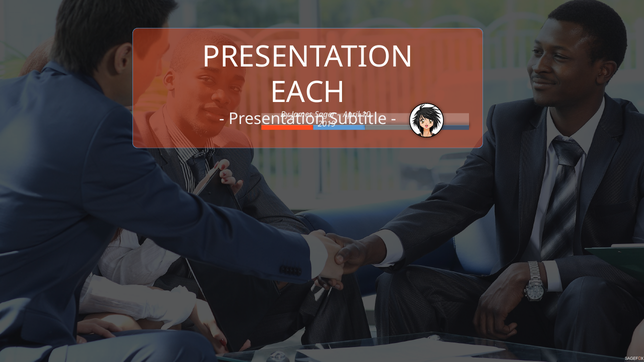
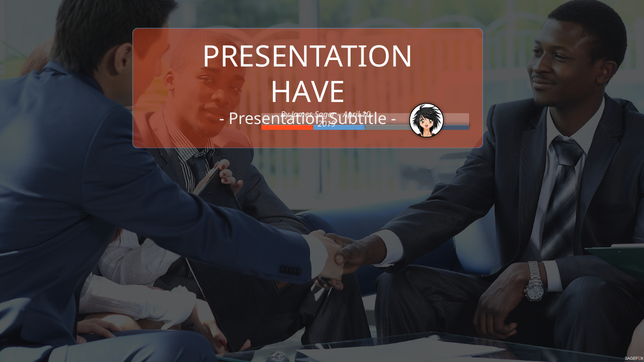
EACH: EACH -> HAVE
